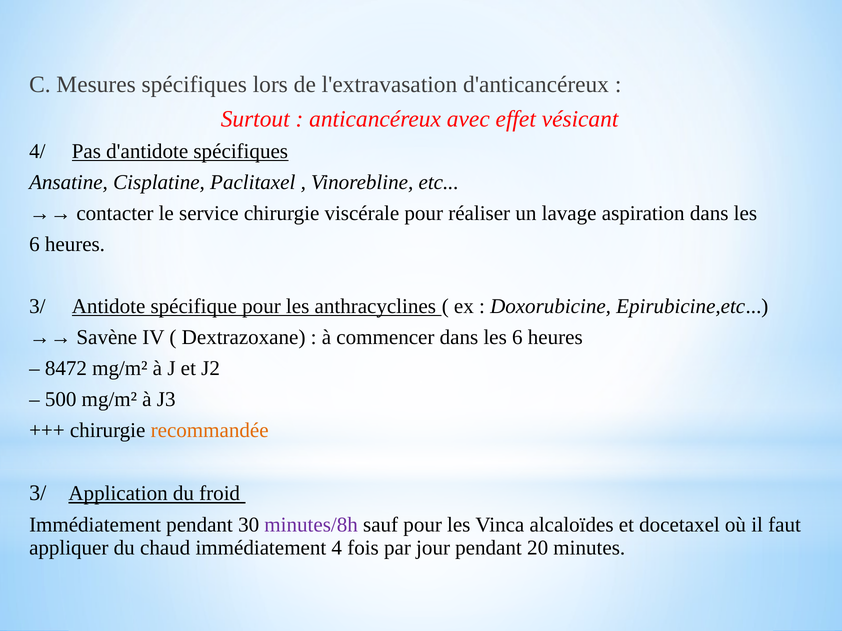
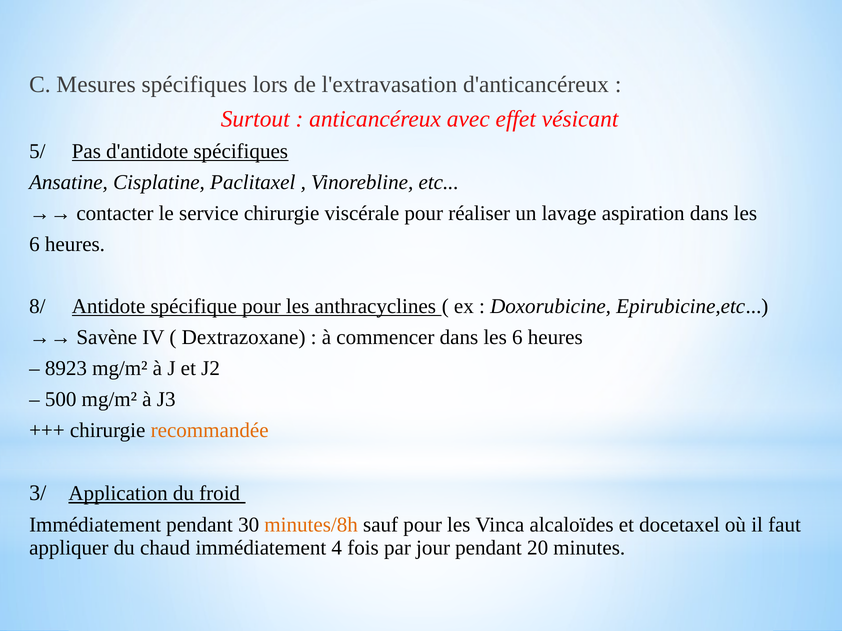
4/: 4/ -> 5/
3/ at (37, 306): 3/ -> 8/
8472: 8472 -> 8923
minutes/8h colour: purple -> orange
